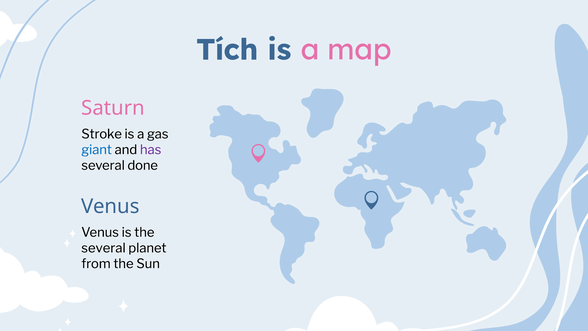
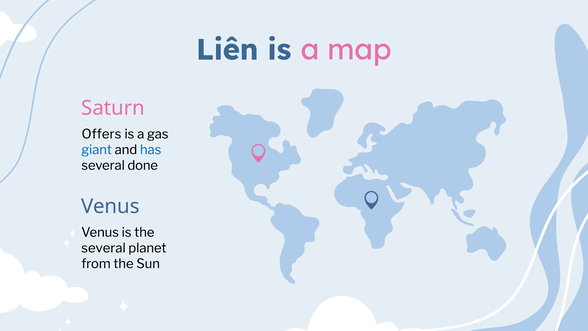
Tích: Tích -> Liên
Stroke: Stroke -> Offers
has colour: purple -> blue
